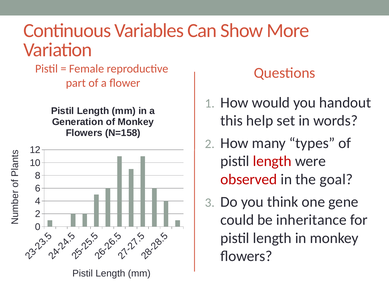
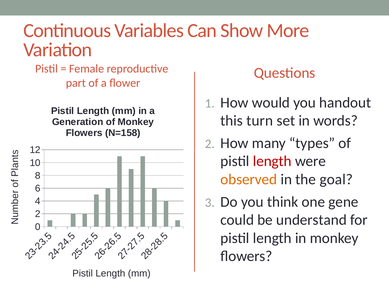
help: help -> turn
observed colour: red -> orange
inheritance: inheritance -> understand
